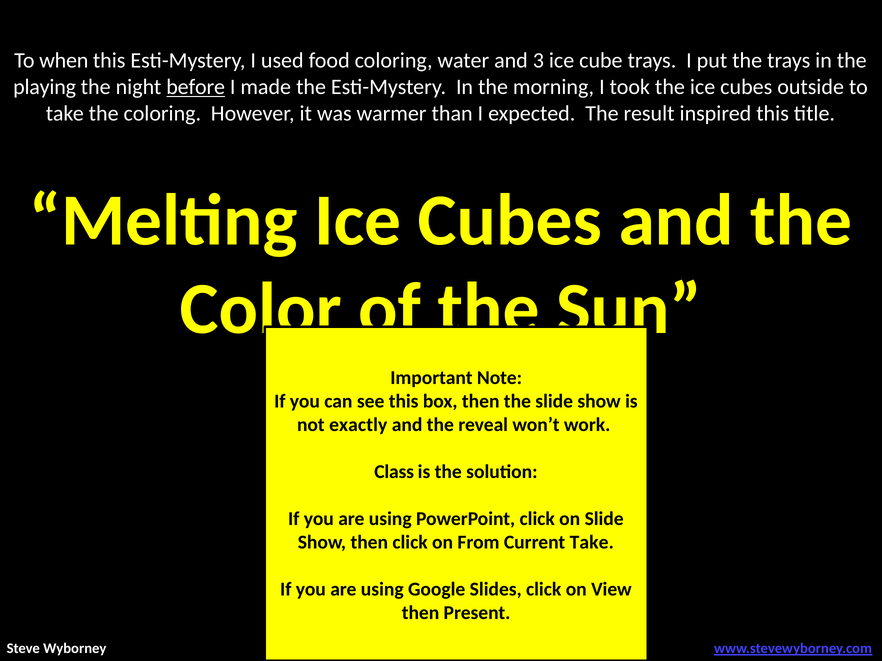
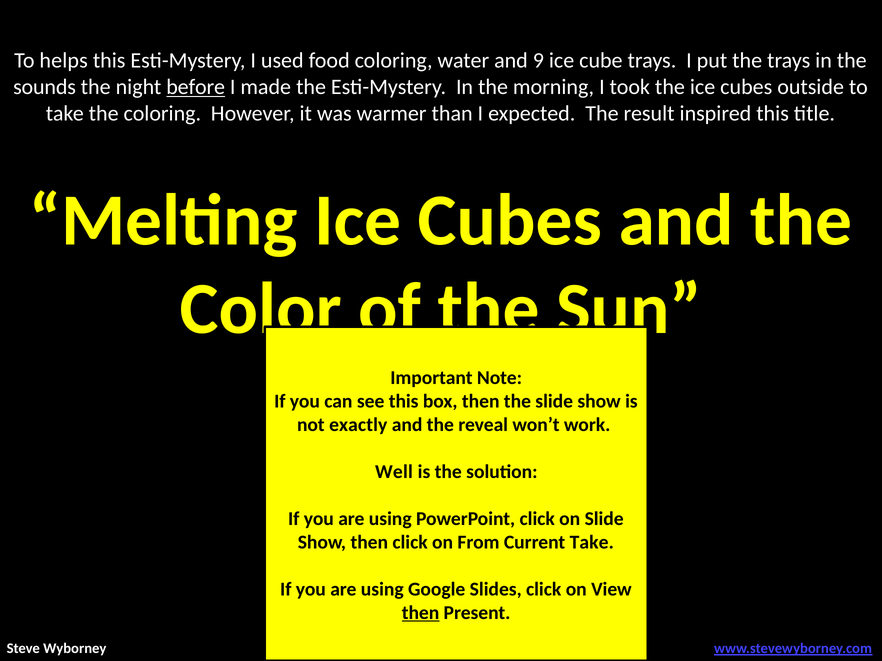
when: when -> helps
3: 3 -> 9
playing: playing -> sounds
Class: Class -> Well
then at (421, 613) underline: none -> present
